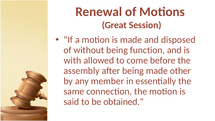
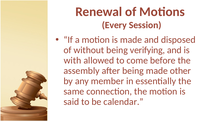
Great: Great -> Every
function: function -> verifying
obtained: obtained -> calendar
